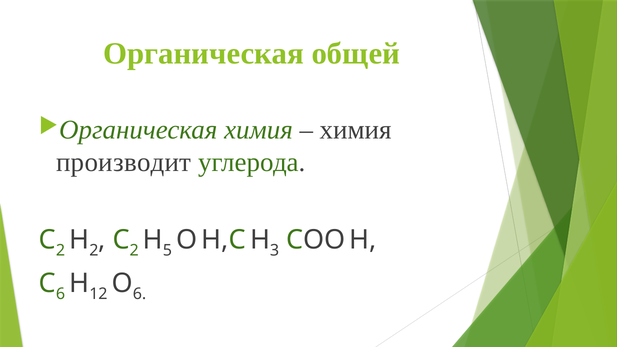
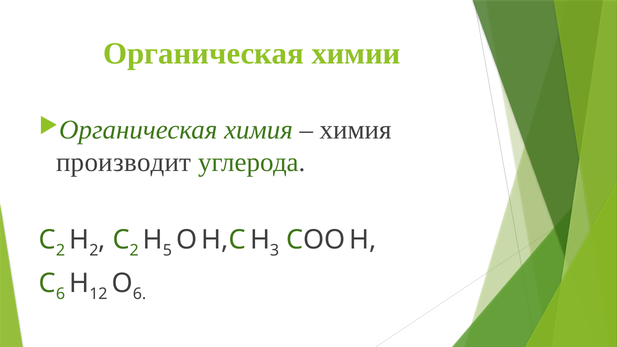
общей: общей -> химии
